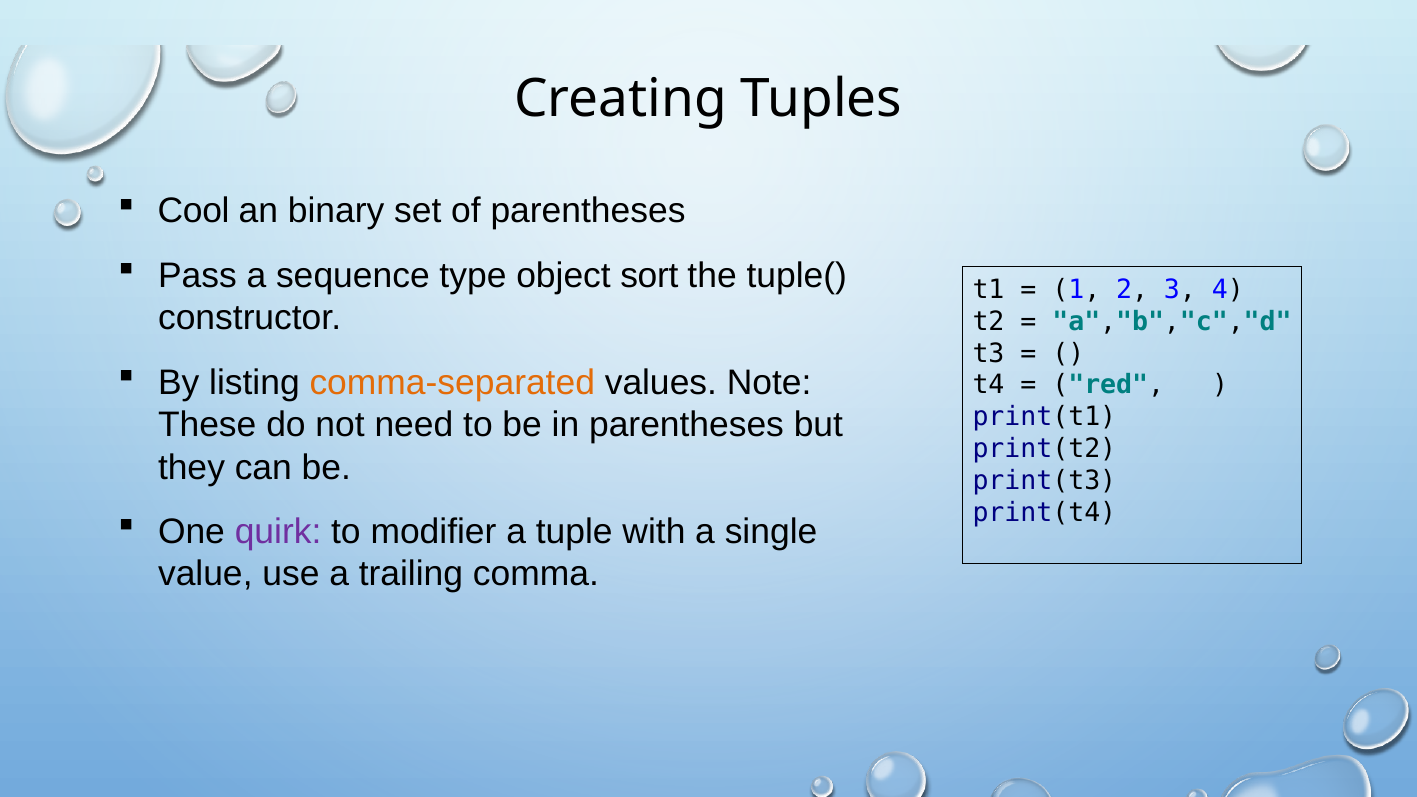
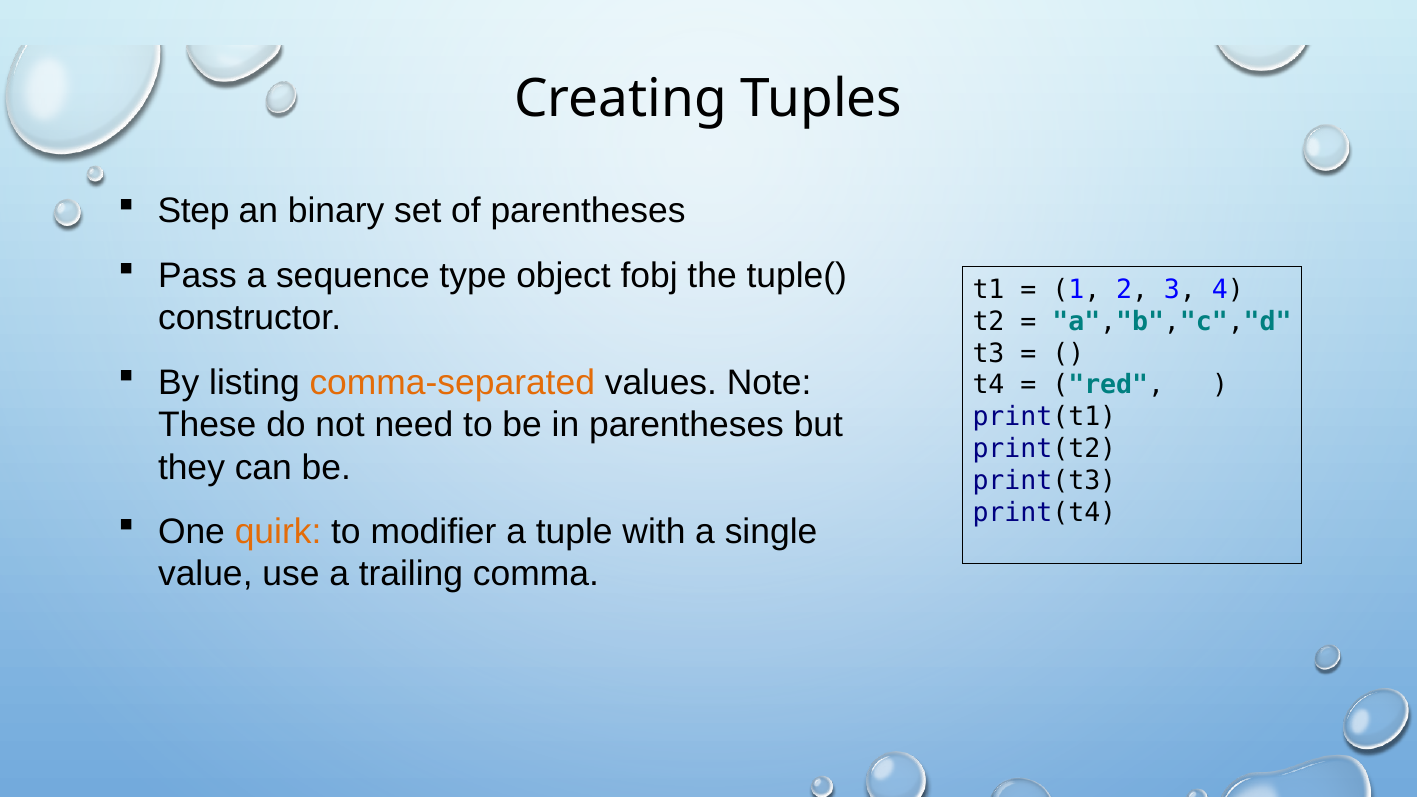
Cool: Cool -> Step
sort: sort -> fobj
quirk colour: purple -> orange
